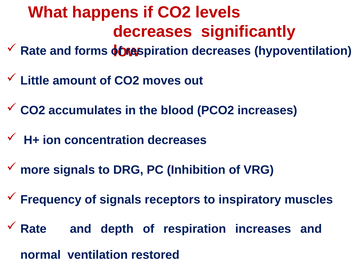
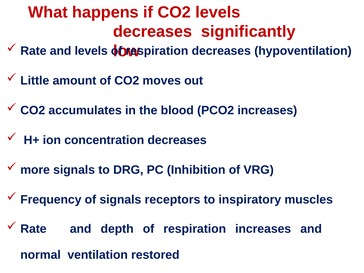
and forms: forms -> levels
